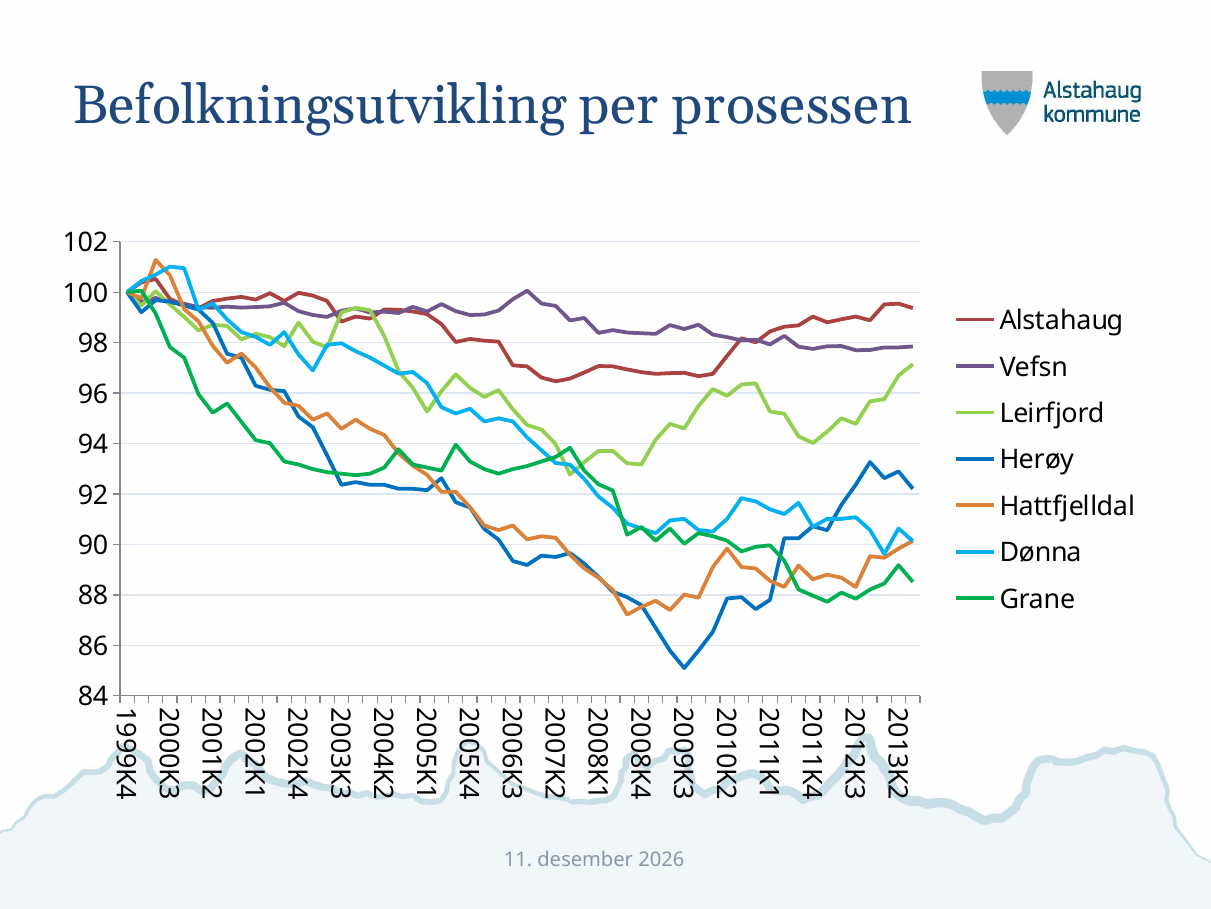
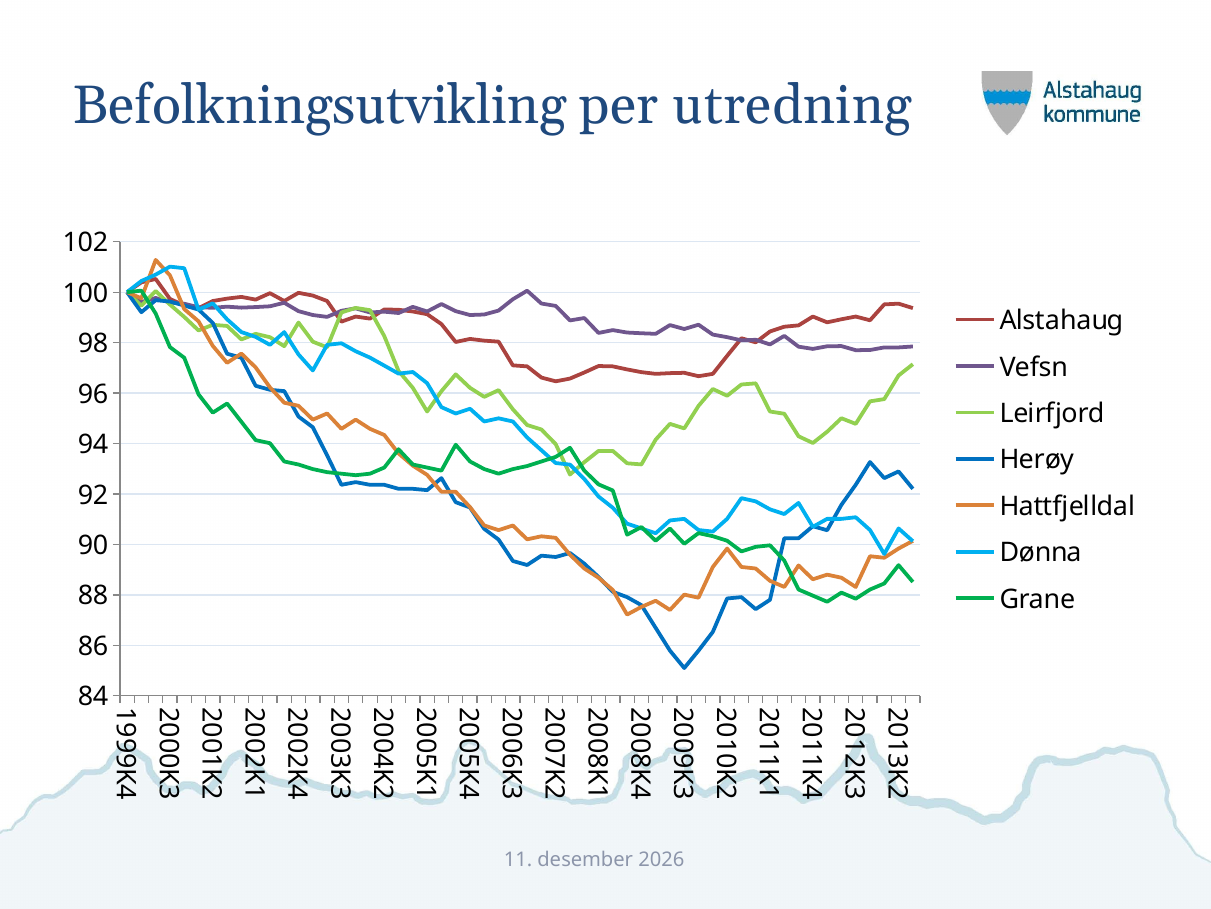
prosessen: prosessen -> utredning
